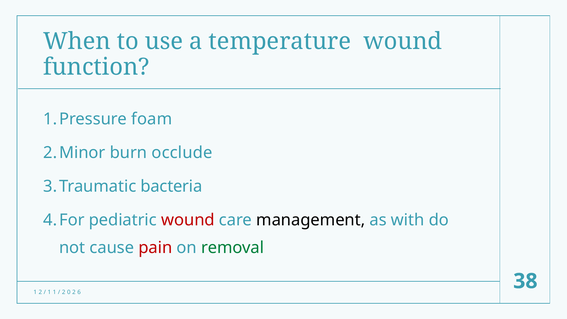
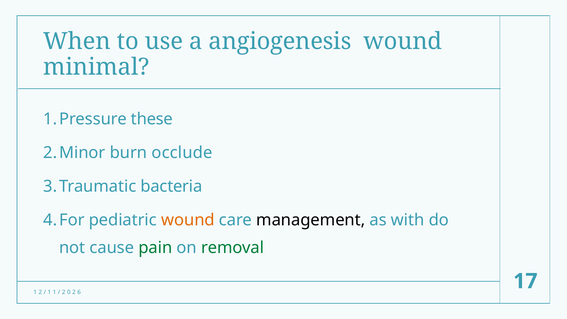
temperature: temperature -> angiogenesis
function: function -> minimal
foam: foam -> these
wound at (188, 220) colour: red -> orange
pain colour: red -> green
38: 38 -> 17
